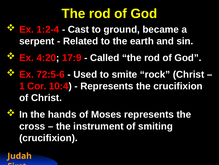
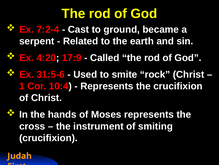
1:2-4: 1:2-4 -> 7:2-4
72:5-6: 72:5-6 -> 31:5-6
